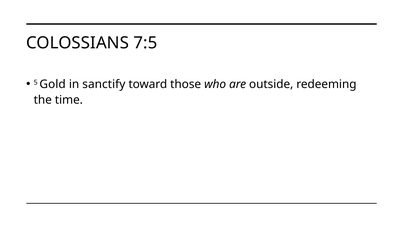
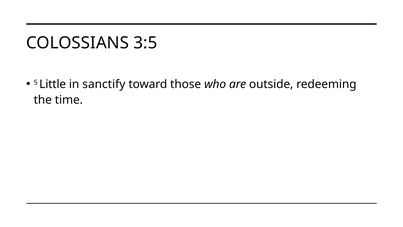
7:5: 7:5 -> 3:5
Gold: Gold -> Little
